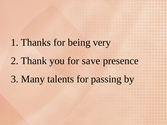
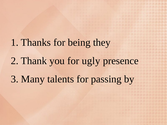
very: very -> they
save: save -> ugly
